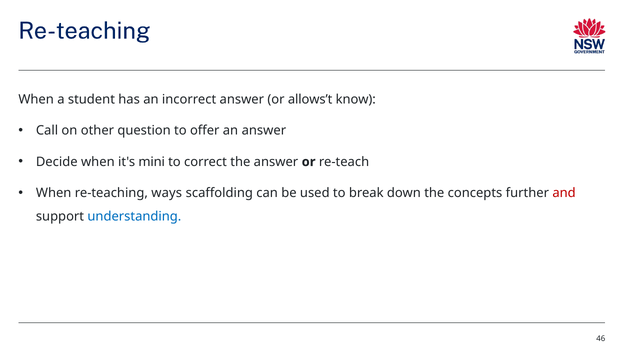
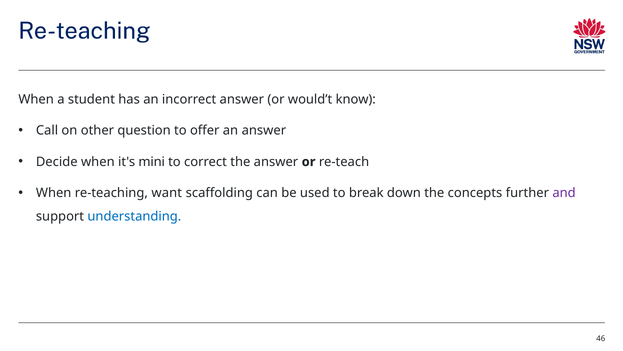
allows’t: allows’t -> would’t
ways: ways -> want
and colour: red -> purple
